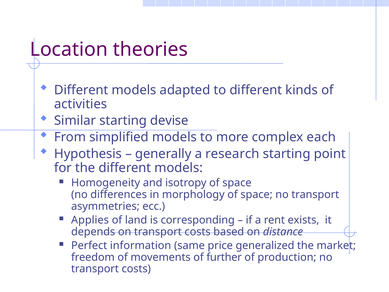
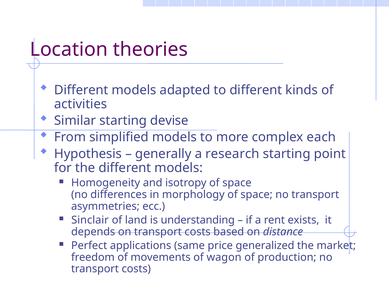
Applies: Applies -> Sinclair
corresponding: corresponding -> understanding
information: information -> applications
further: further -> wagon
